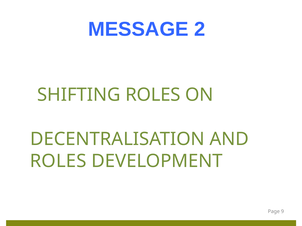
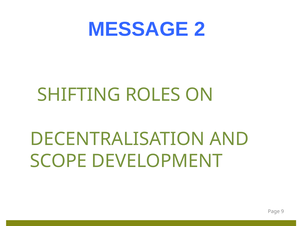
ROLES at (58, 161): ROLES -> SCOPE
